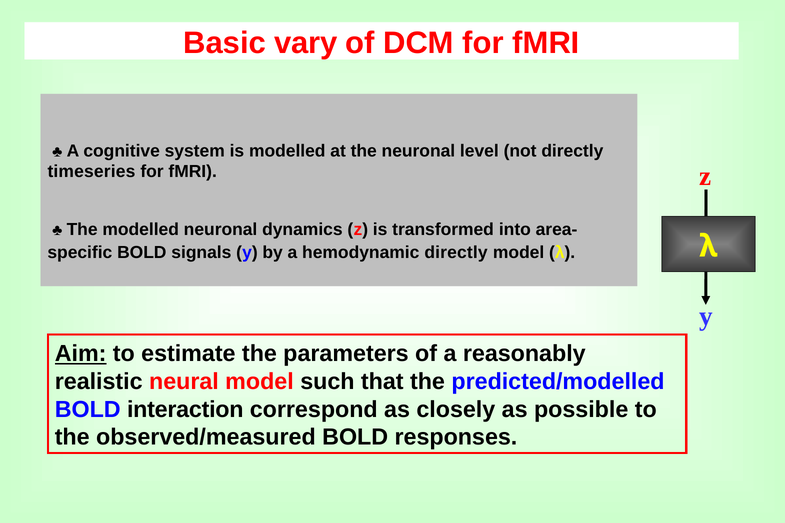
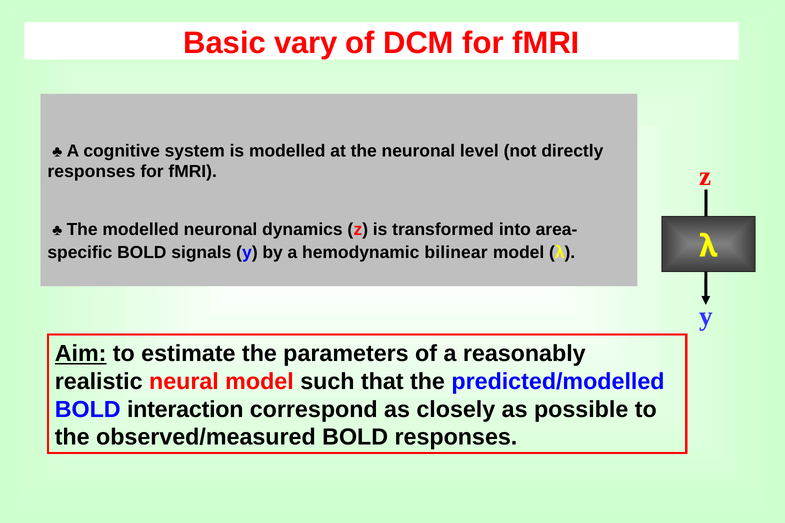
timeseries at (91, 172): timeseries -> responses
hemodynamic directly: directly -> bilinear
